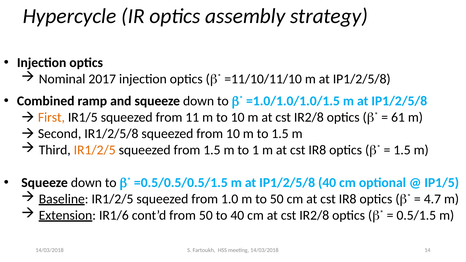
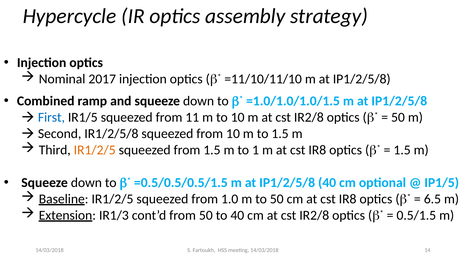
First colour: orange -> blue
61 at (398, 117): 61 -> 50
4.7: 4.7 -> 6.5
IR1/6: IR1/6 -> IR1/3
